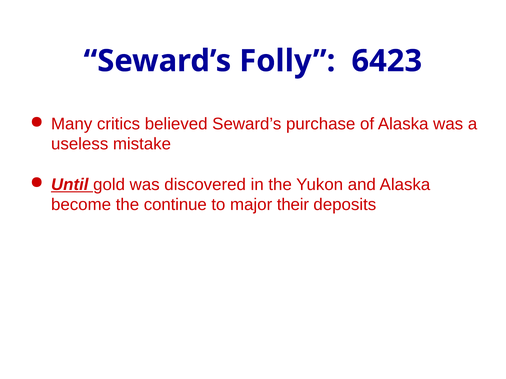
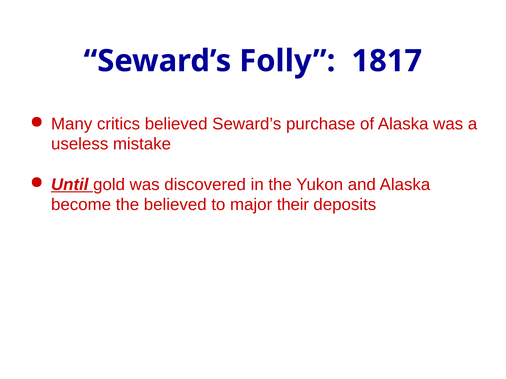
6423: 6423 -> 1817
the continue: continue -> believed
